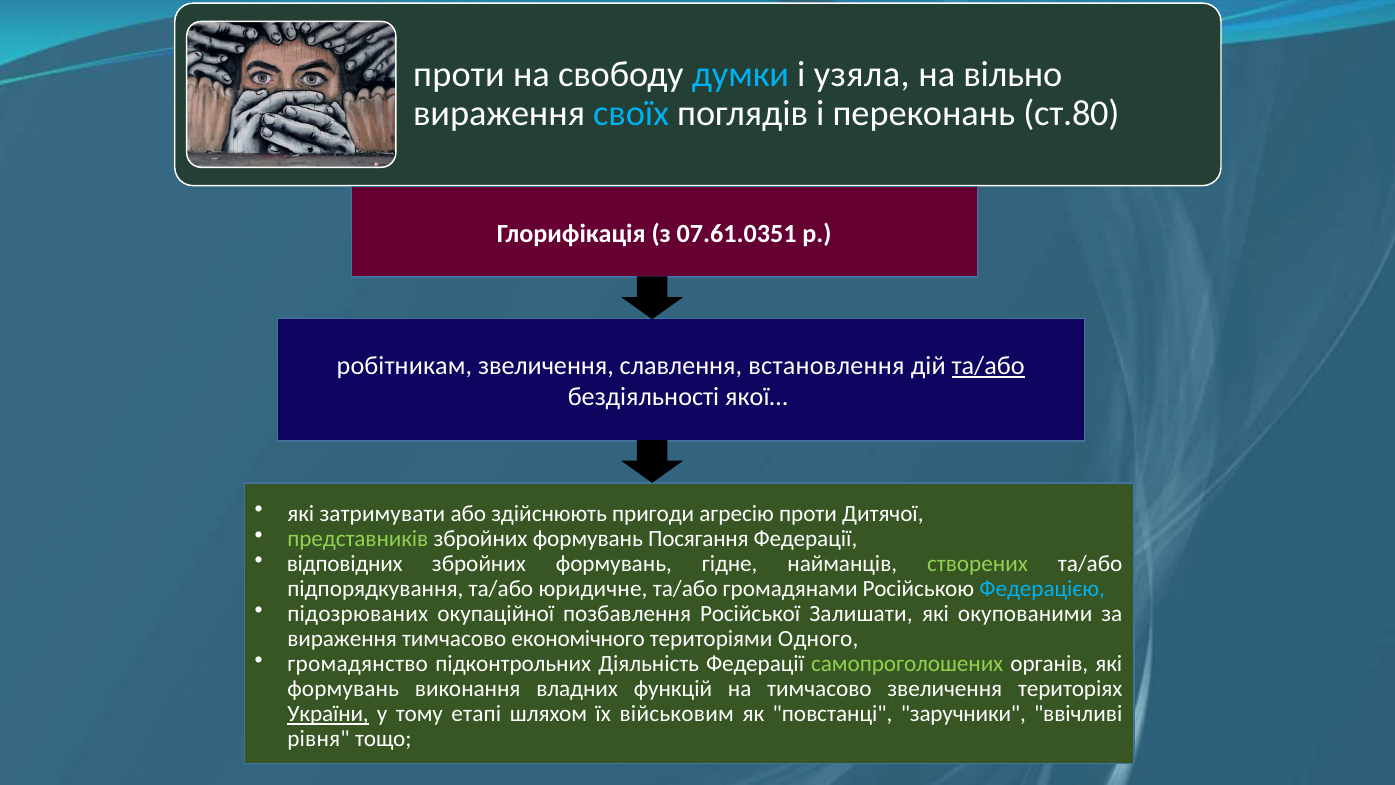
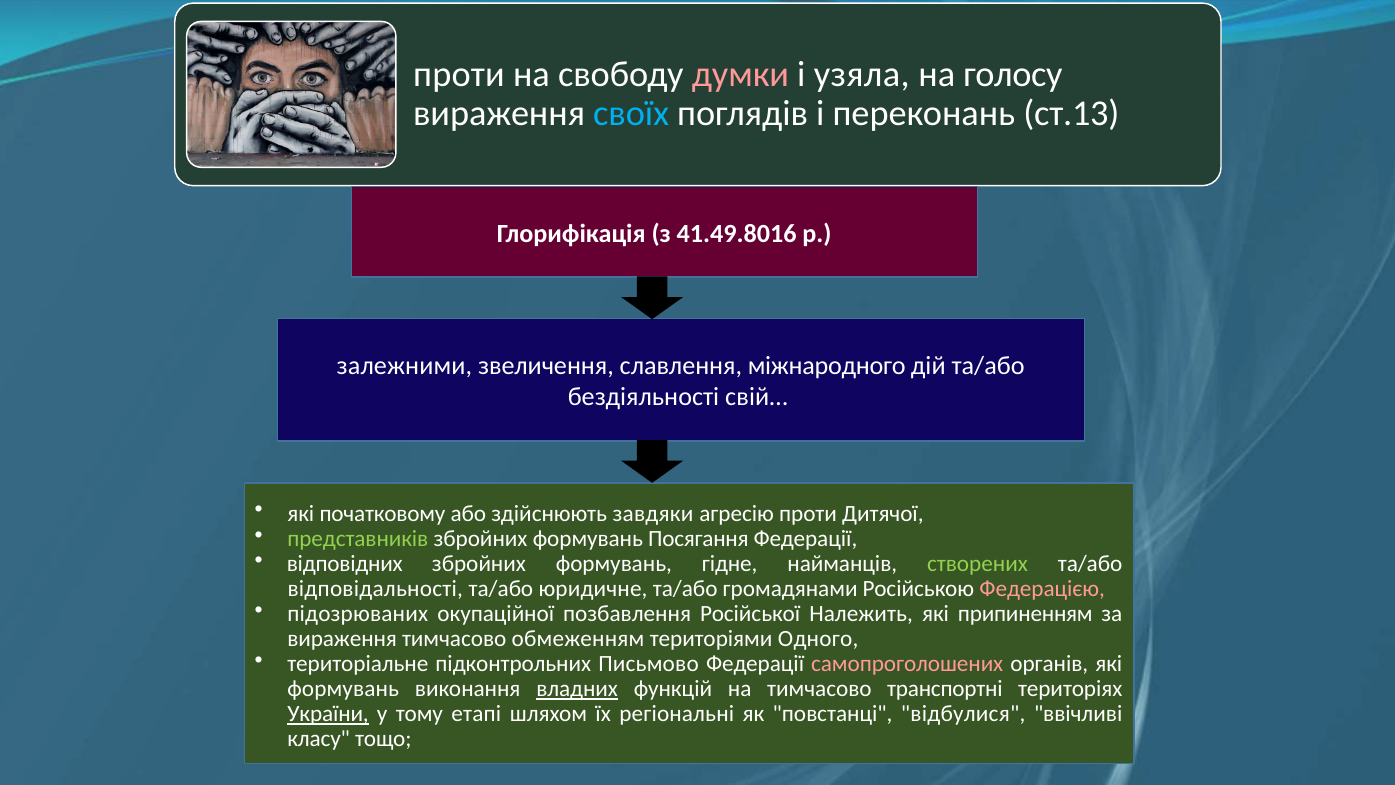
думки colour: light blue -> pink
вільно: вільно -> голосу
ст.80: ст.80 -> ст.13
07.61.0351: 07.61.0351 -> 41.49.8016
робітникам: робітникам -> залежними
встановлення: встановлення -> міжнародного
та/або at (988, 366) underline: present -> none
якої…: якої… -> свій…
затримувати: затримувати -> початковому
пригоди: пригоди -> завдяки
підпорядкування: підпорядкування -> відповідальності
Федерацією colour: light blue -> pink
Залишати: Залишати -> Належить
окупованими: окупованими -> припиненням
економічного: економічного -> обмеженням
громадянство: громадянство -> територіальне
Діяльність: Діяльність -> Письмово
самопроголошених colour: light green -> pink
владних underline: none -> present
тимчасово звеличення: звеличення -> транспортні
військовим: військовим -> регіональні
заручники: заручники -> відбулися
рівня: рівня -> класу
